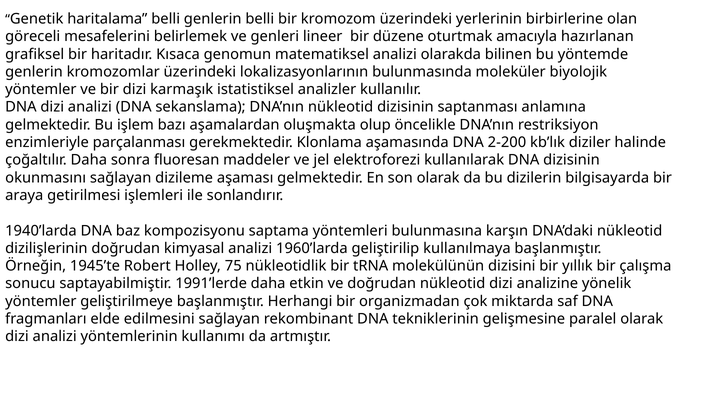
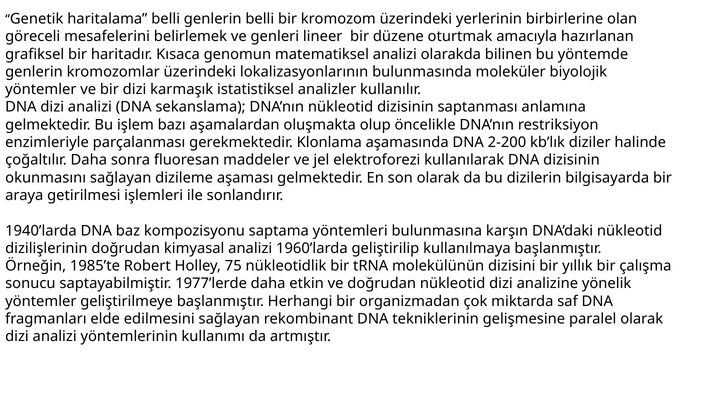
1945’te: 1945’te -> 1985’te
1991’lerde: 1991’lerde -> 1977’lerde
